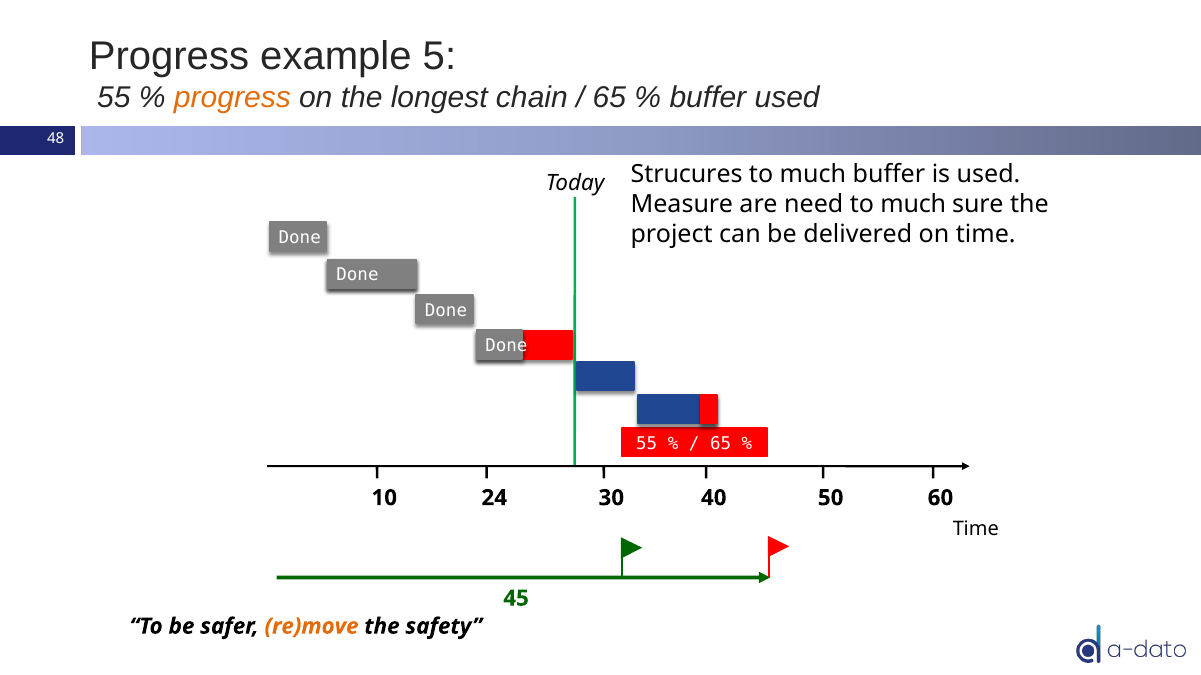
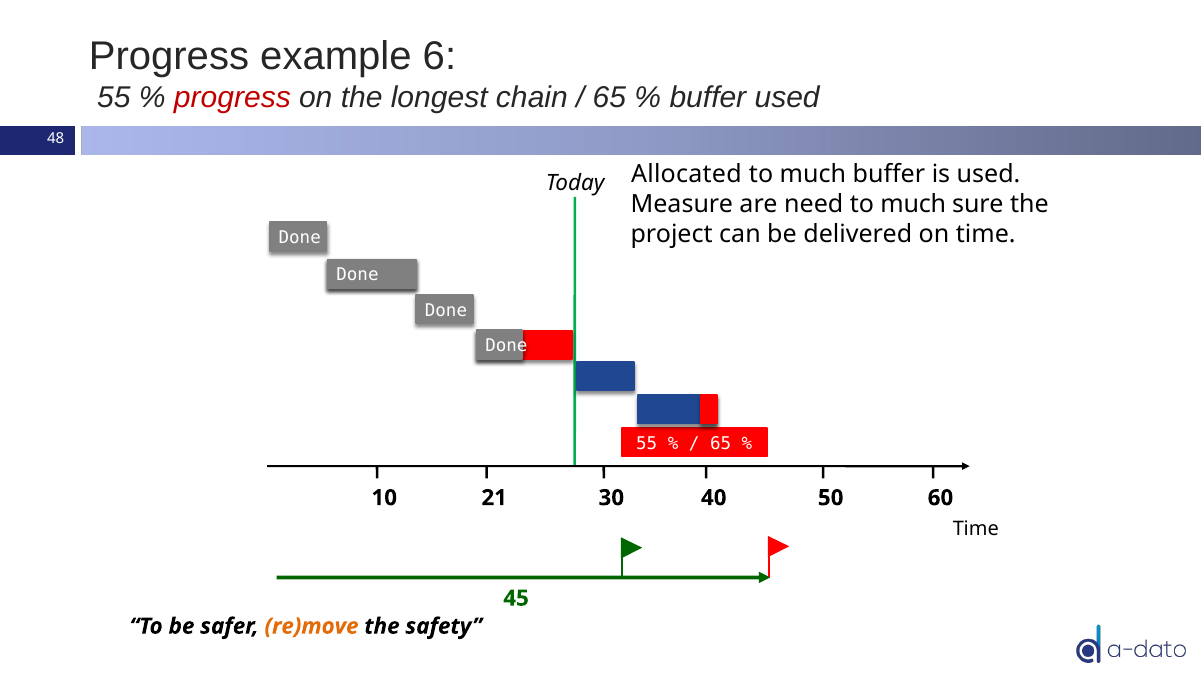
5: 5 -> 6
progress at (232, 97) colour: orange -> red
Strucures: Strucures -> Allocated
24: 24 -> 21
